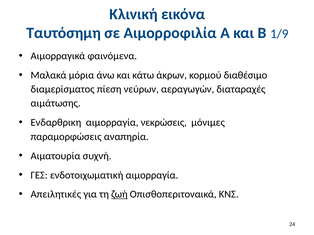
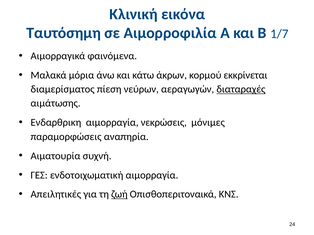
1/9: 1/9 -> 1/7
διαθέσιμο: διαθέσιμο -> εκκρίνεται
διαταραχές underline: none -> present
